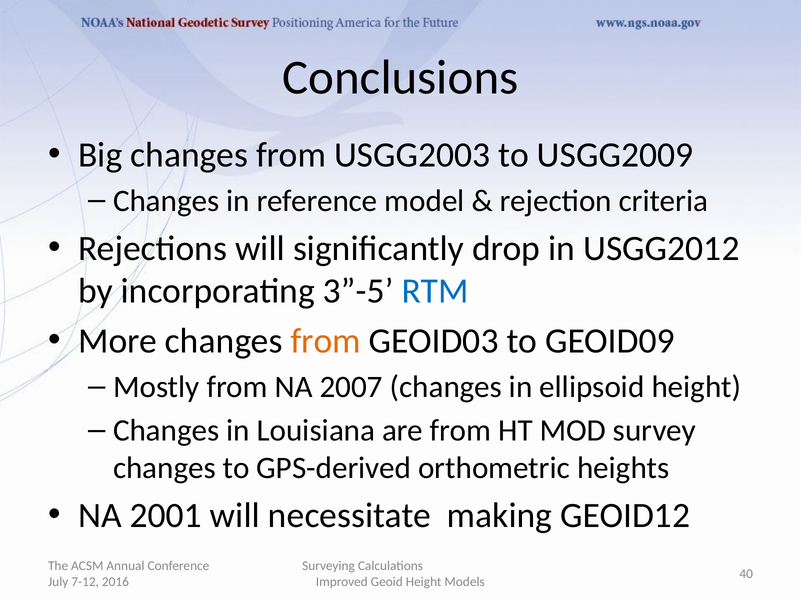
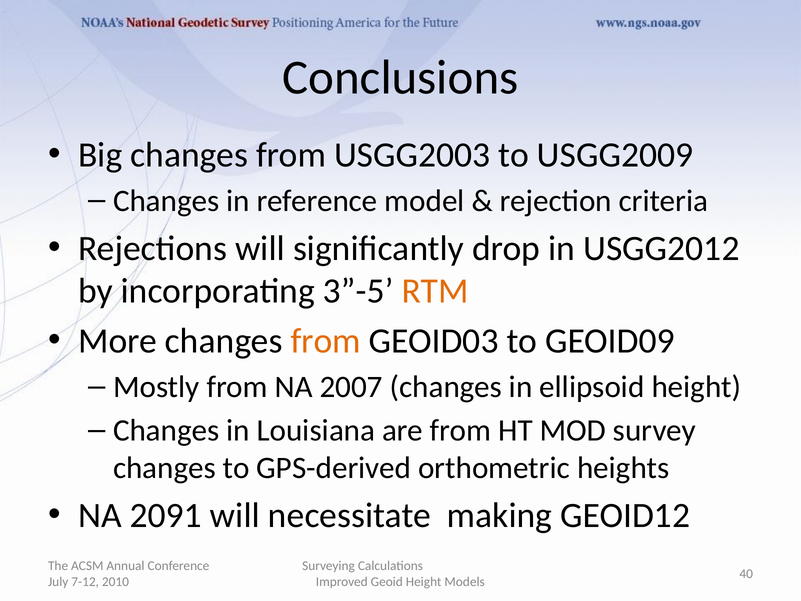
RTM colour: blue -> orange
2001: 2001 -> 2091
2016: 2016 -> 2010
